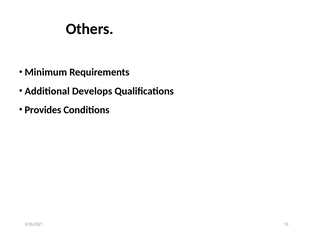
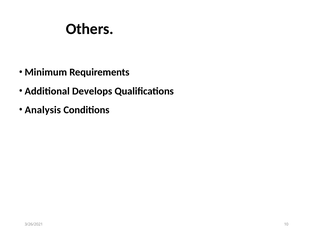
Provides: Provides -> Analysis
